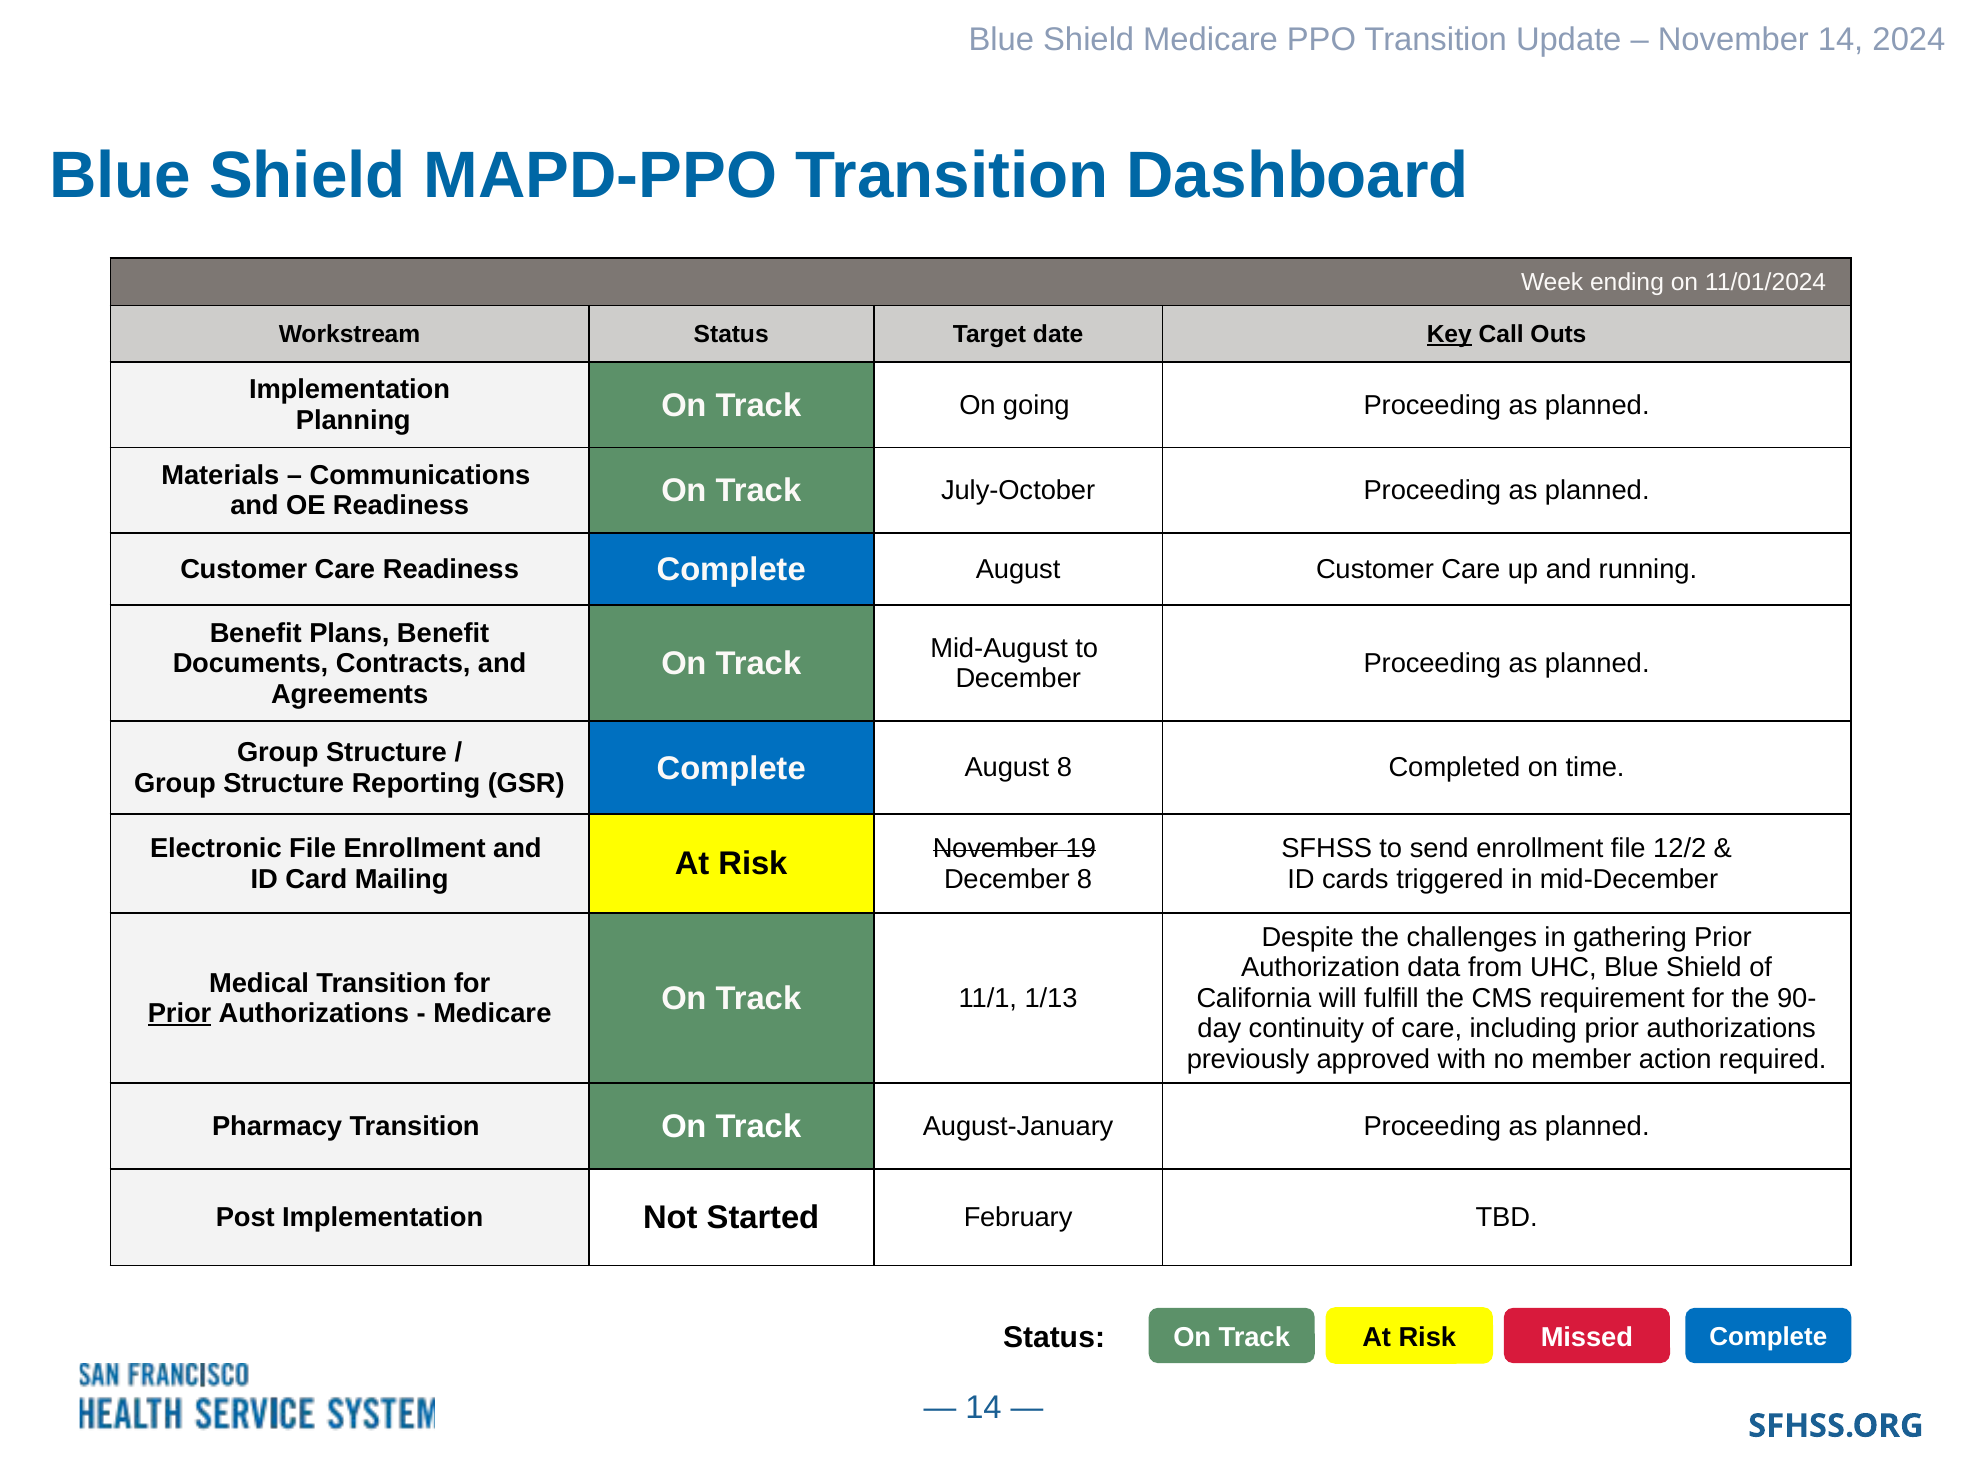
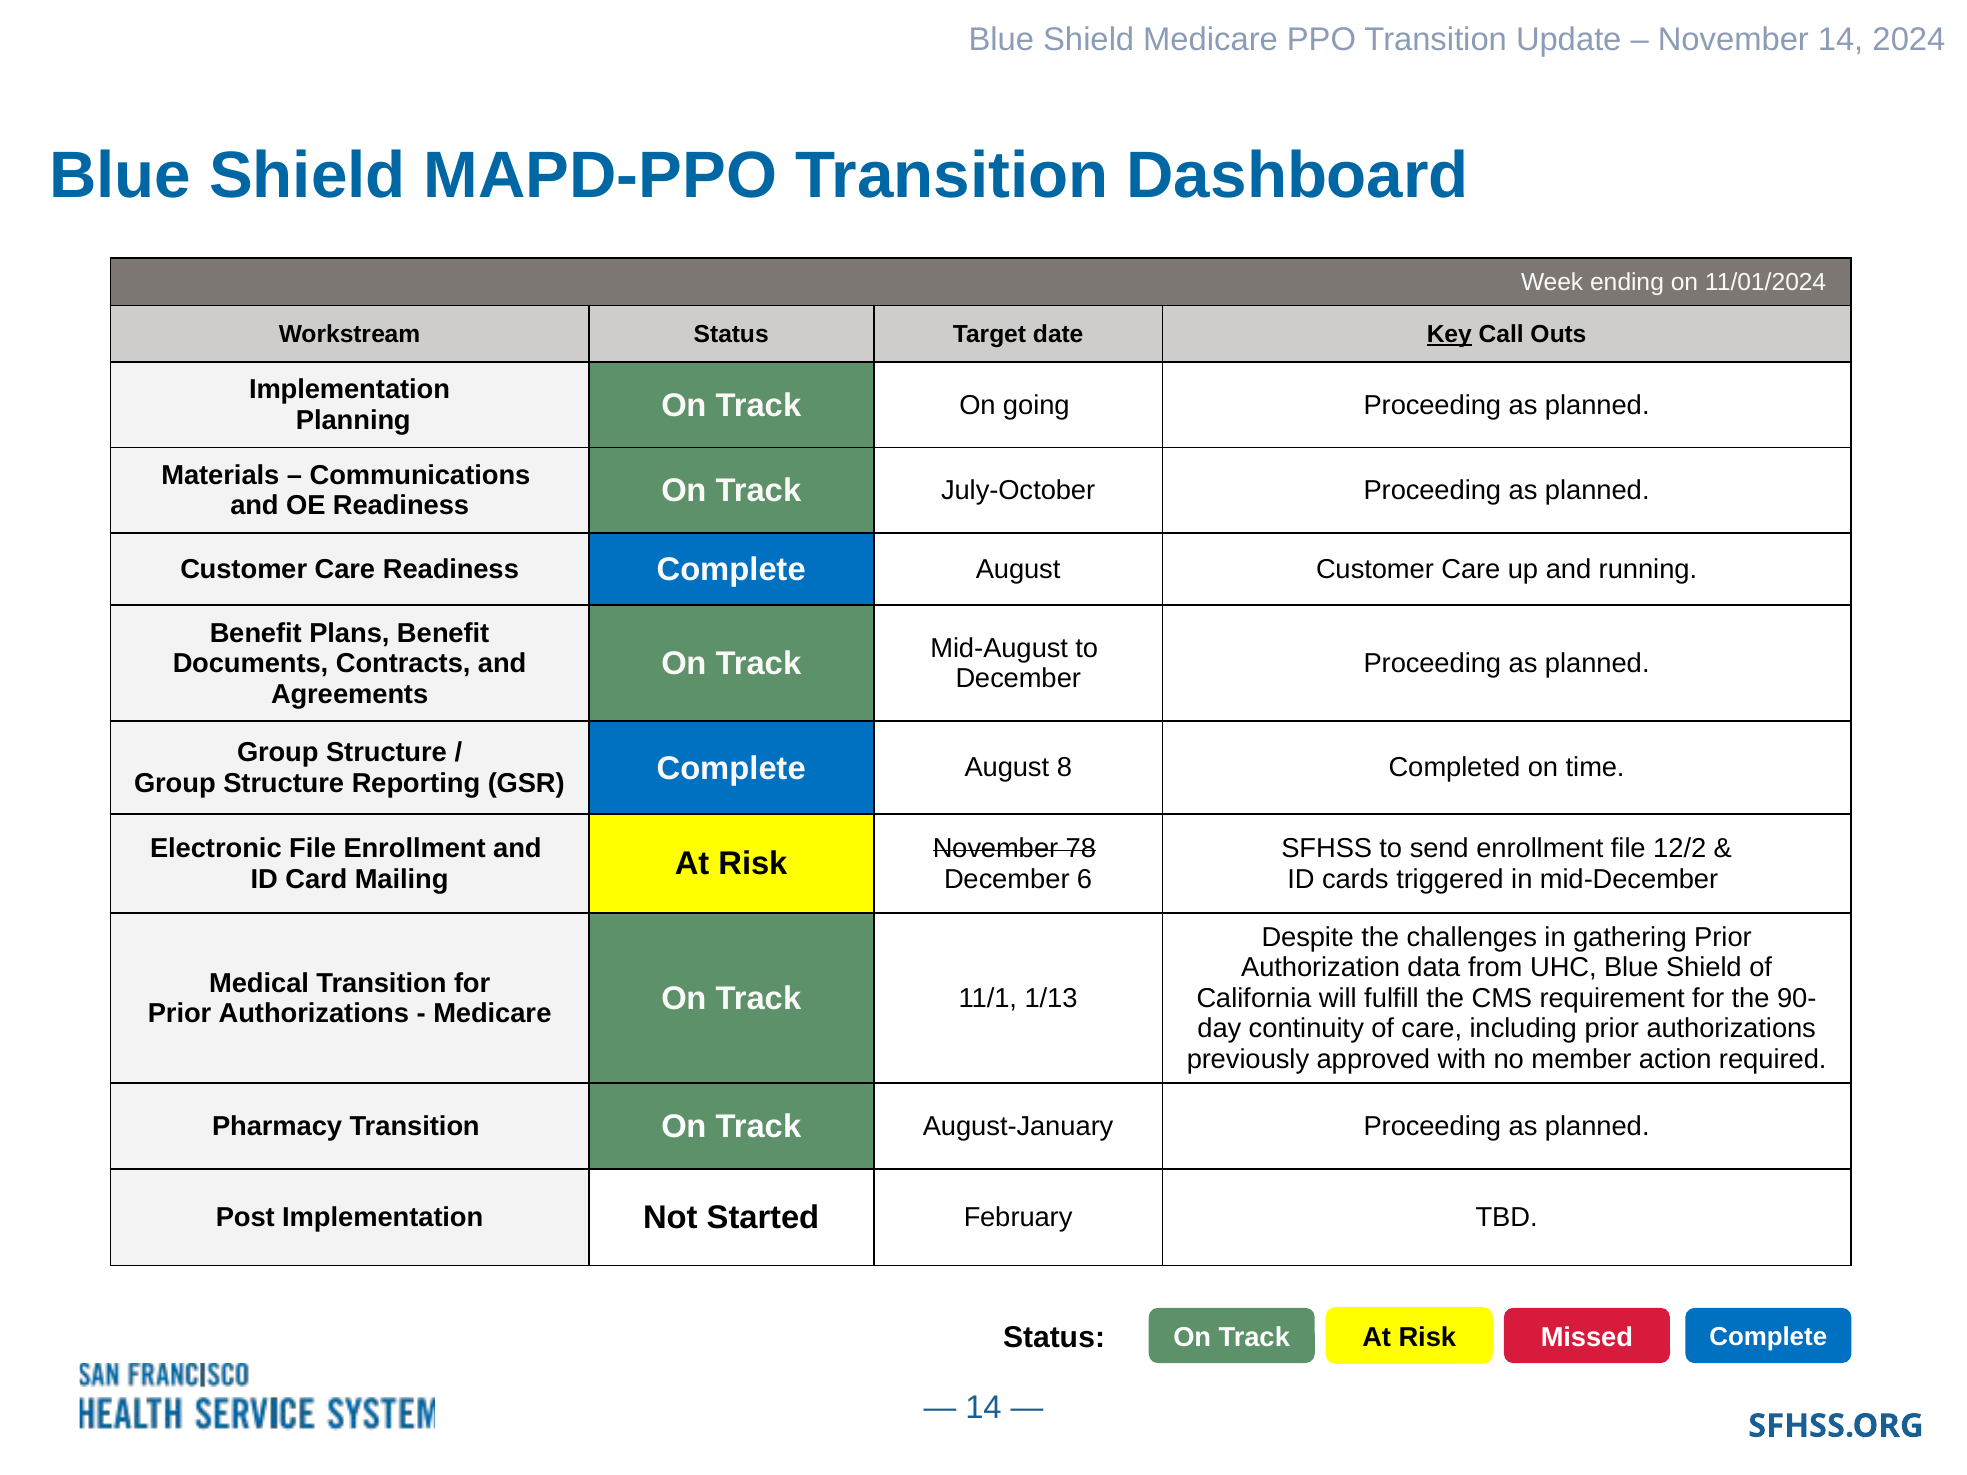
19: 19 -> 78
December 8: 8 -> 6
Prior at (180, 1014) underline: present -> none
